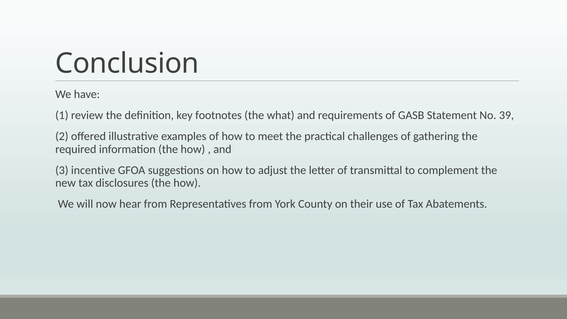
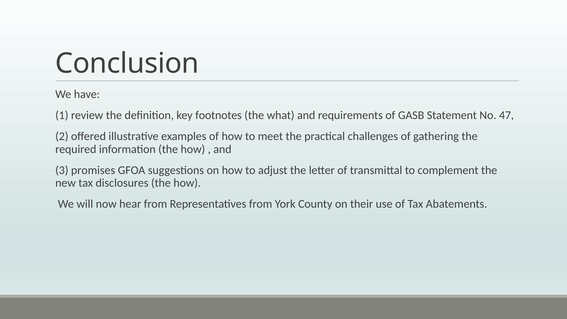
39: 39 -> 47
incentive: incentive -> promises
